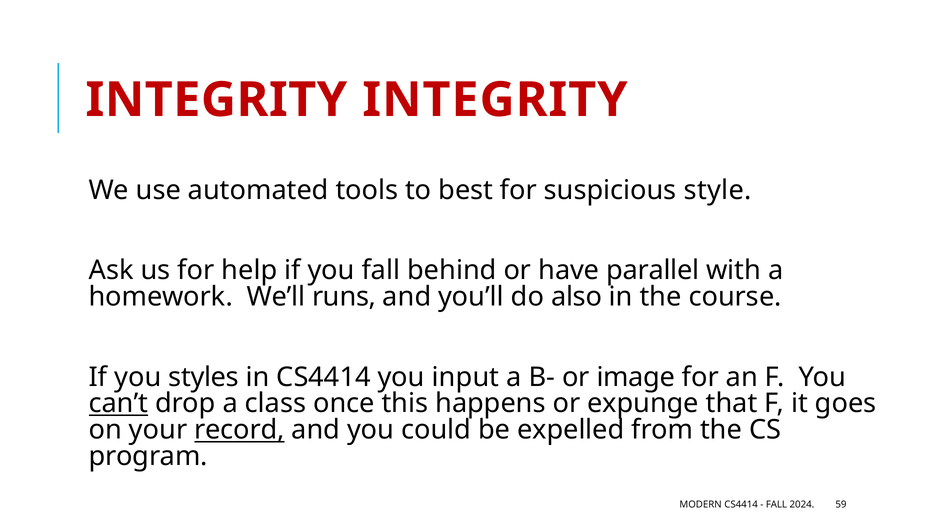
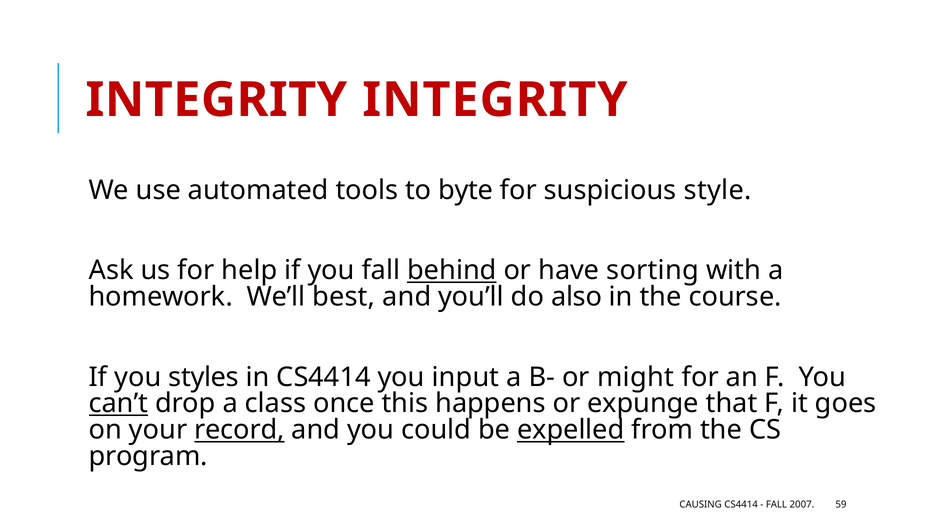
best: best -> byte
behind underline: none -> present
parallel: parallel -> sorting
runs: runs -> best
image: image -> might
expelled underline: none -> present
MODERN: MODERN -> CAUSING
2024: 2024 -> 2007
